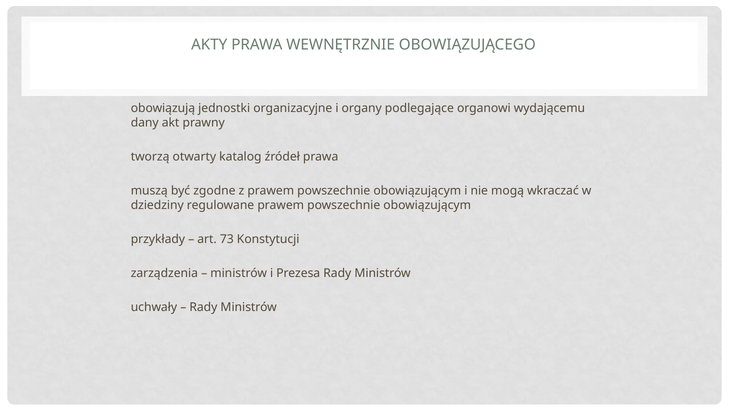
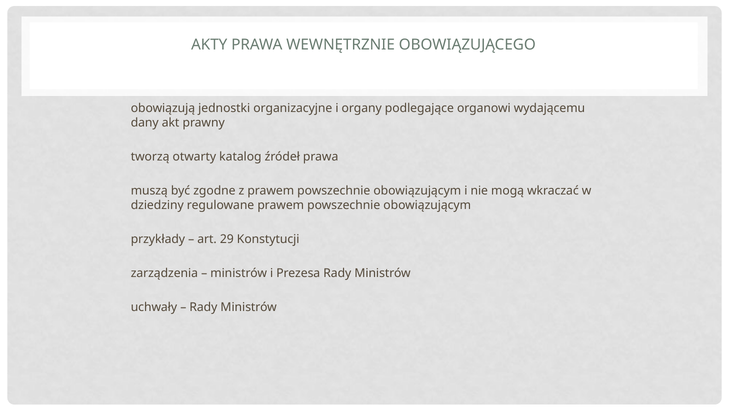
73: 73 -> 29
